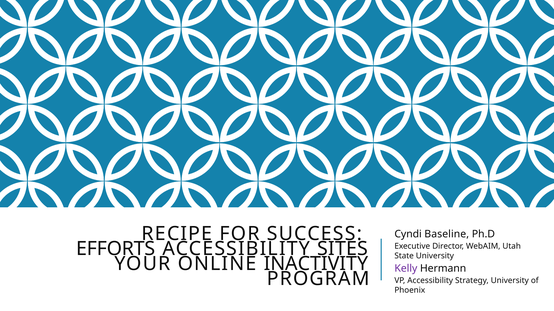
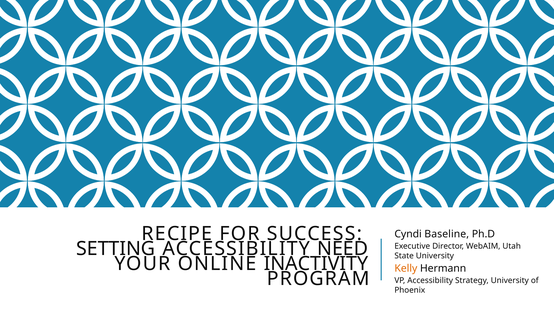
EFFORTS: EFFORTS -> SETTING
SITES: SITES -> NEED
Kelly colour: purple -> orange
